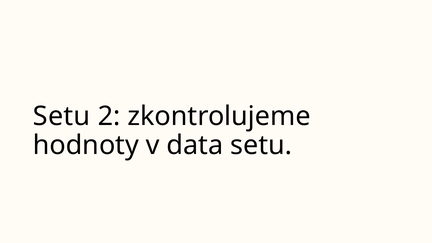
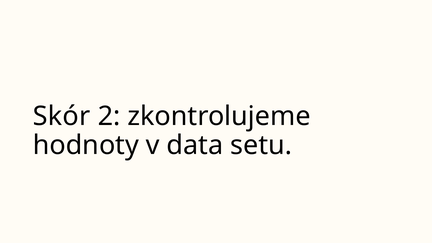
Setu at (62, 116): Setu -> Skór
